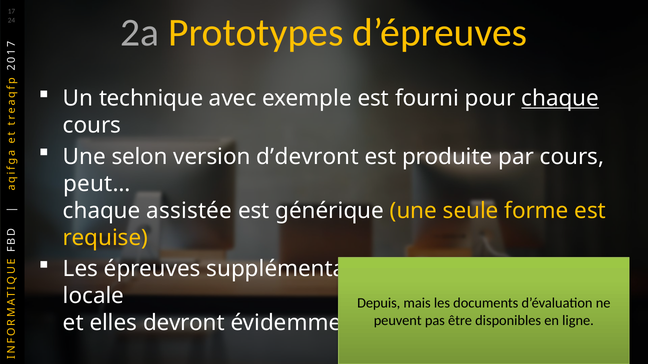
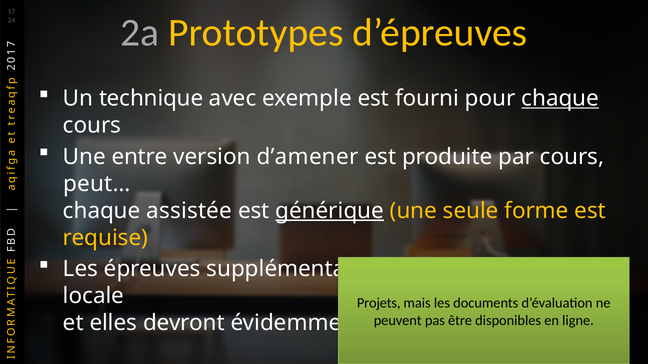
selon: selon -> entre
d’devront: d’devront -> d’amener
générique underline: none -> present
Depuis: Depuis -> Projets
